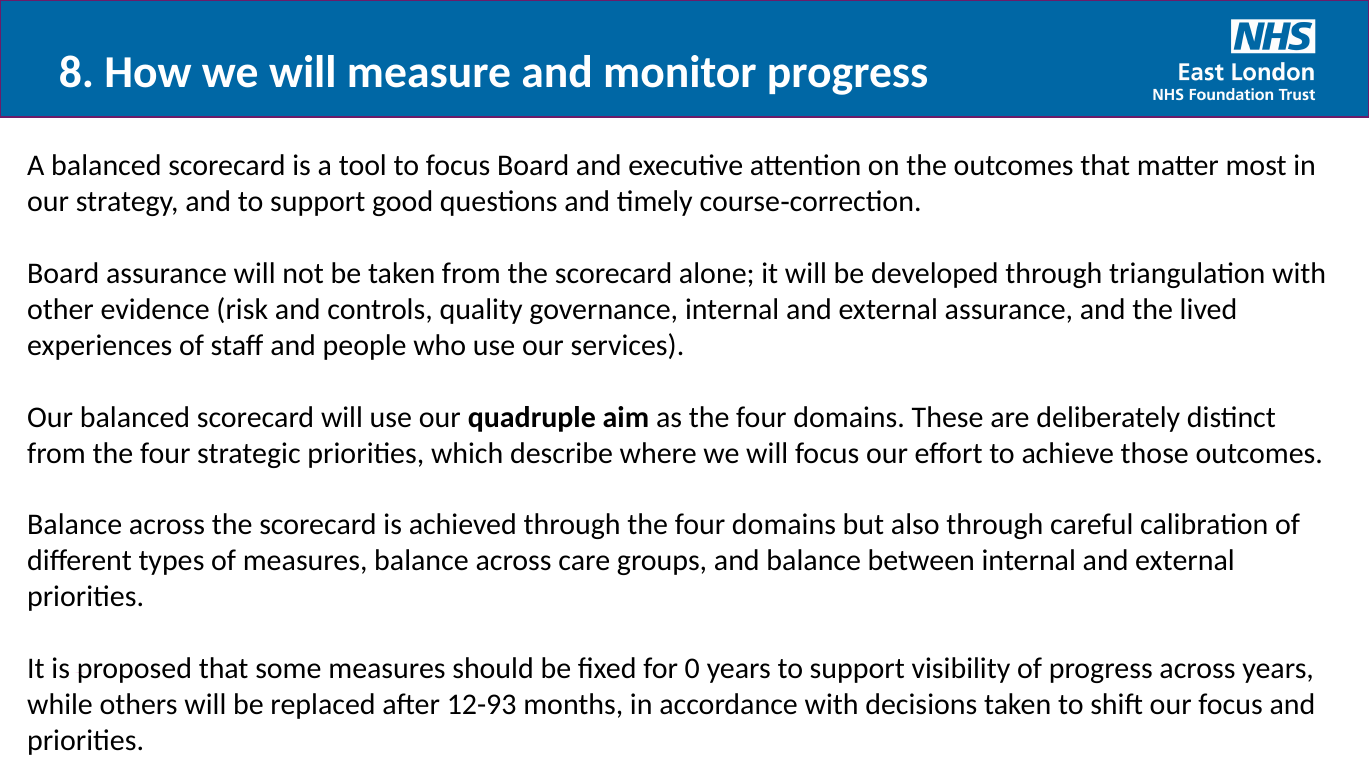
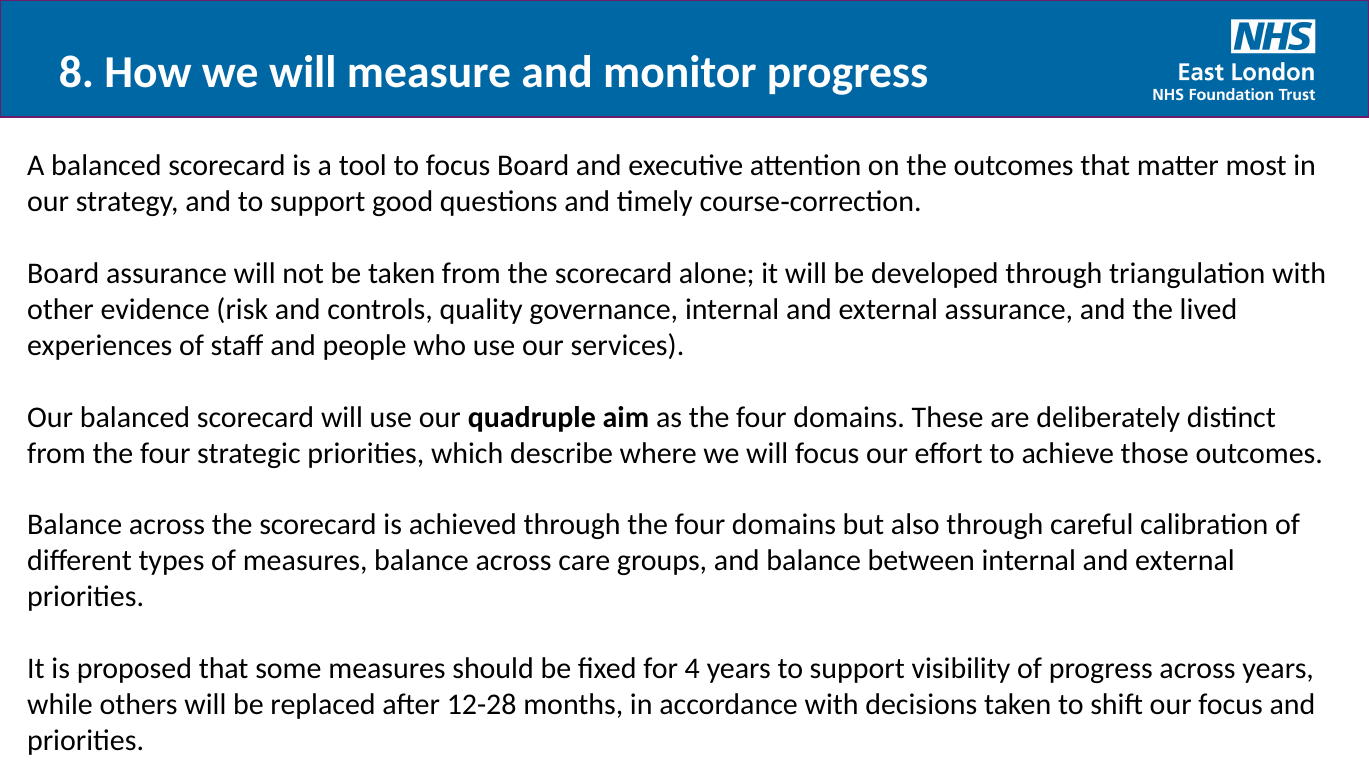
0: 0 -> 4
12-93: 12-93 -> 12-28
